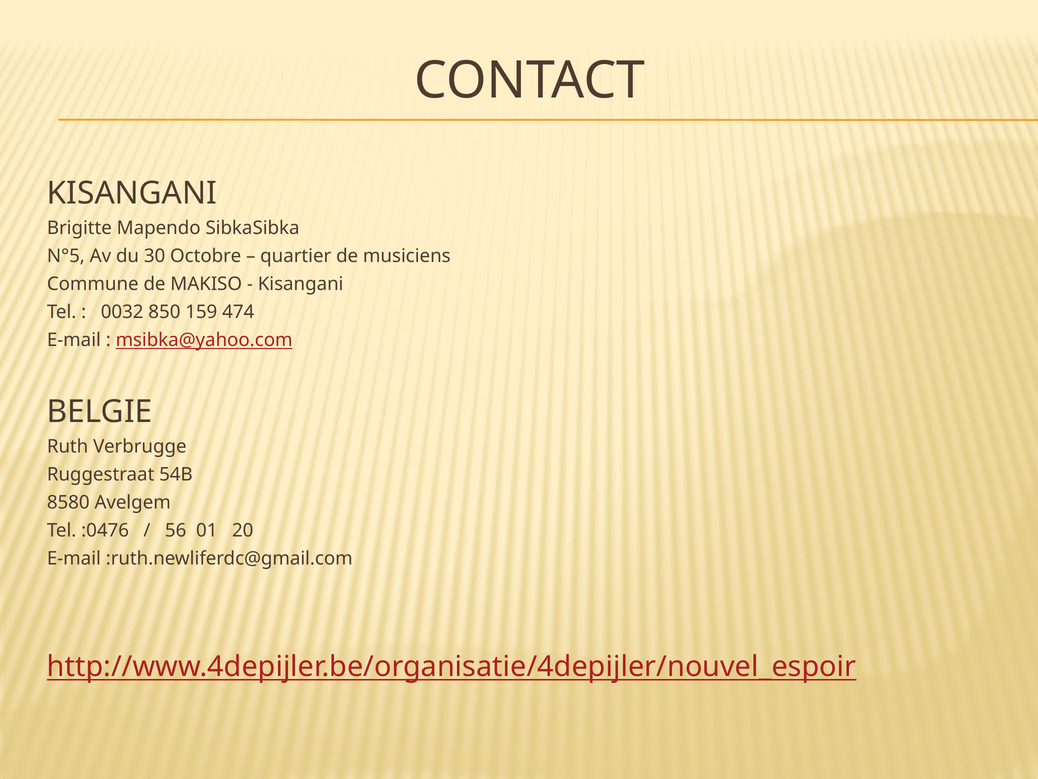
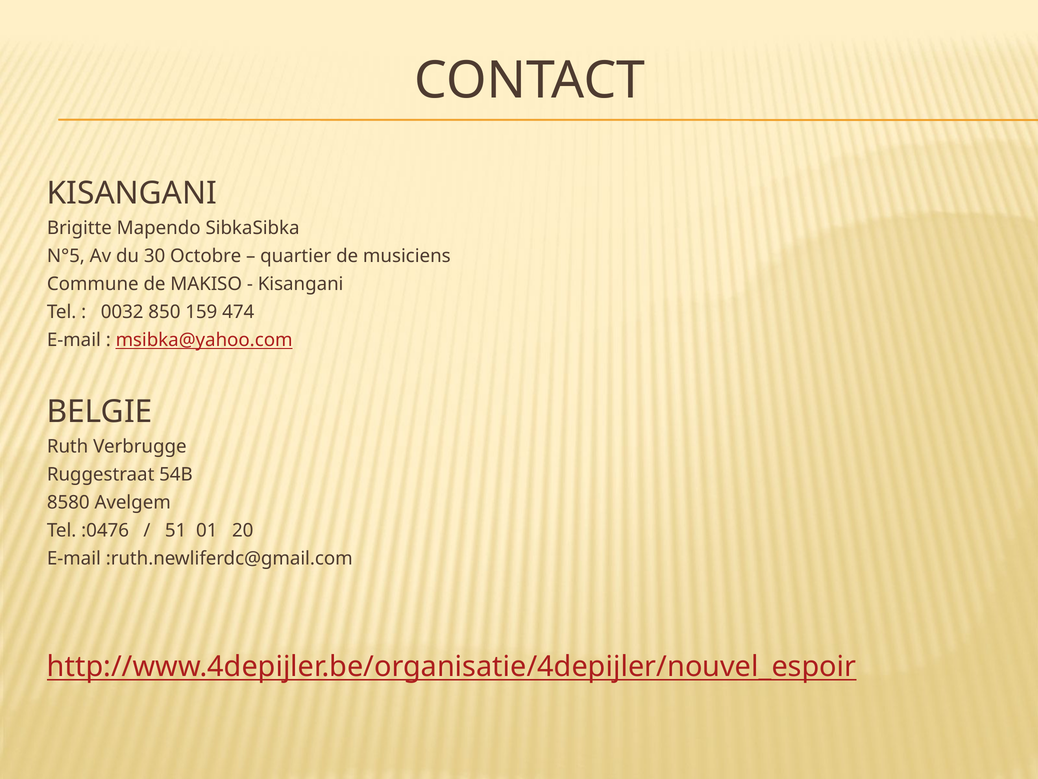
56: 56 -> 51
